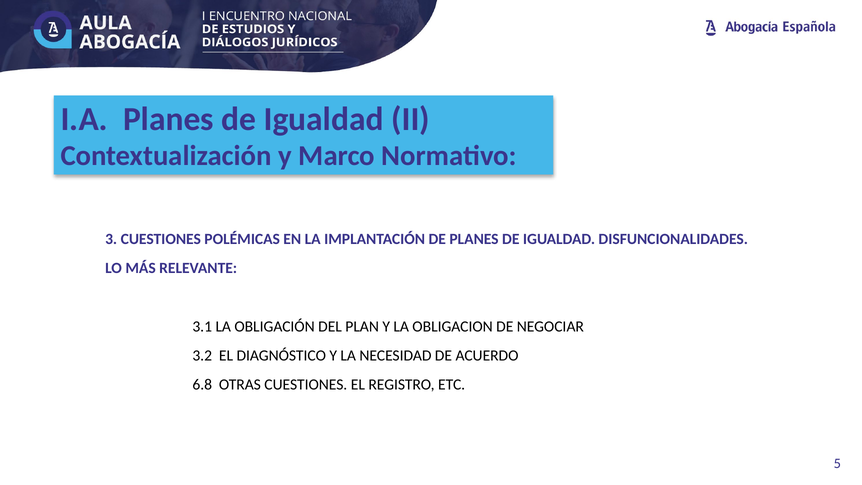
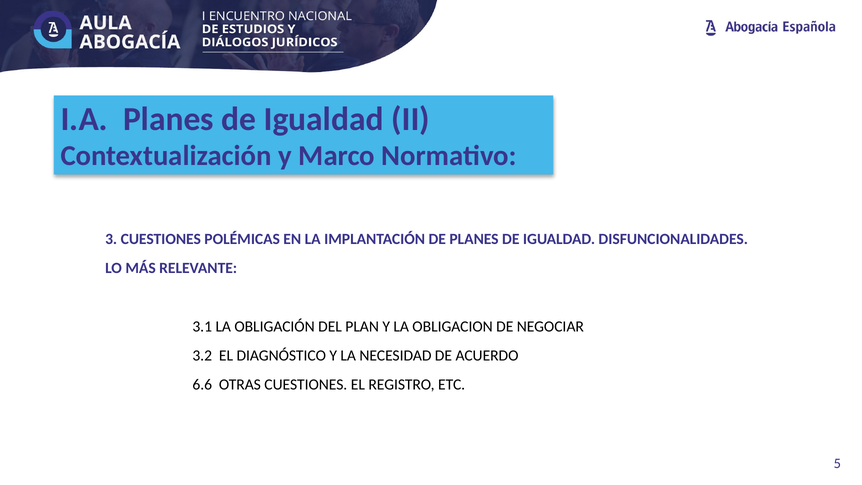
6.8: 6.8 -> 6.6
